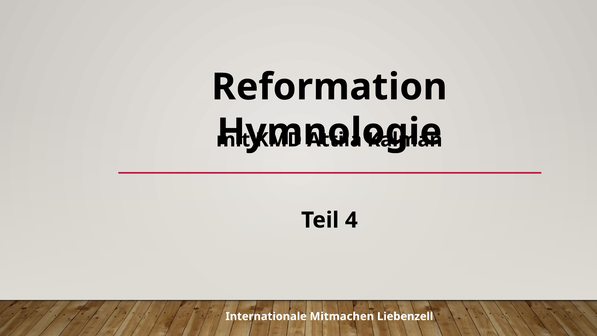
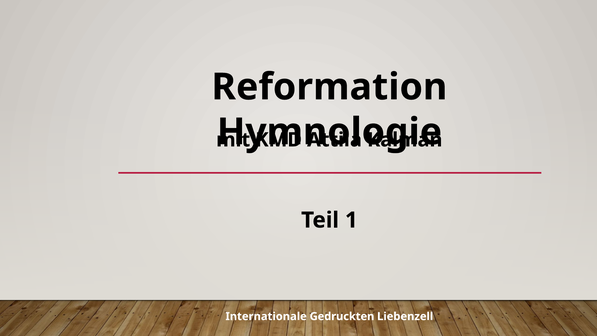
4: 4 -> 1
Mitmachen: Mitmachen -> Gedruckten
